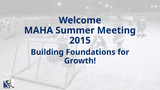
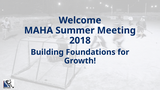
2015: 2015 -> 2018
